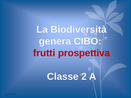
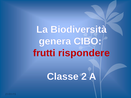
prospettiva: prospettiva -> rispondere
